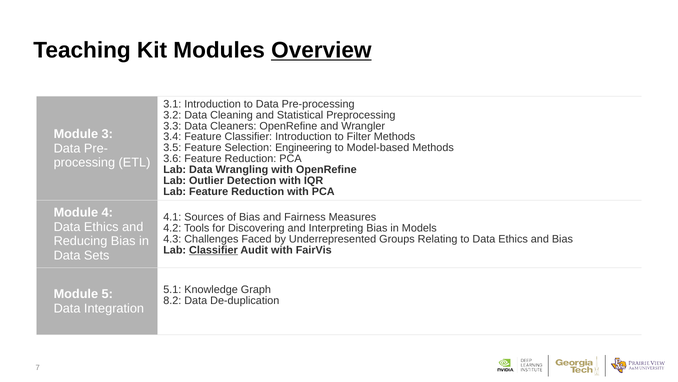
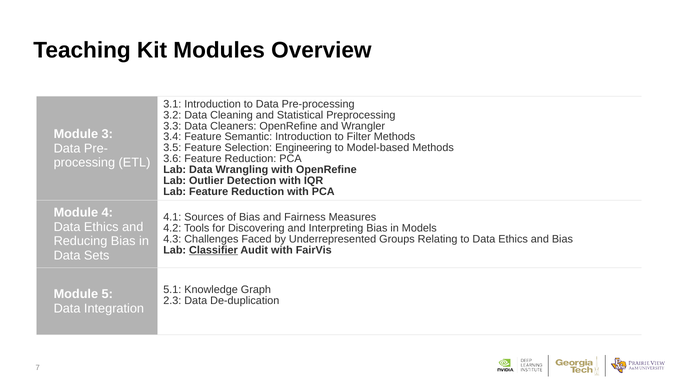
Overview underline: present -> none
Feature Classifier: Classifier -> Semantic
8.2: 8.2 -> 2.3
